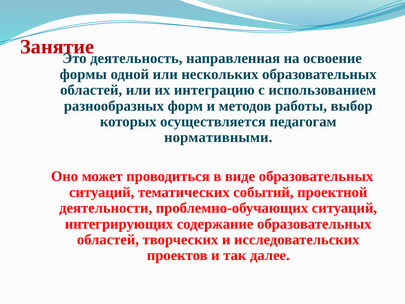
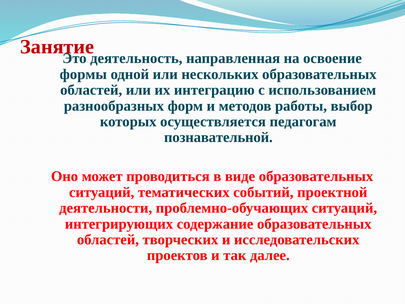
нормативными: нормативными -> познавательной
